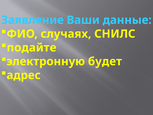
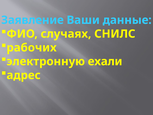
подайте: подайте -> рабочих
будет: будет -> ехали
